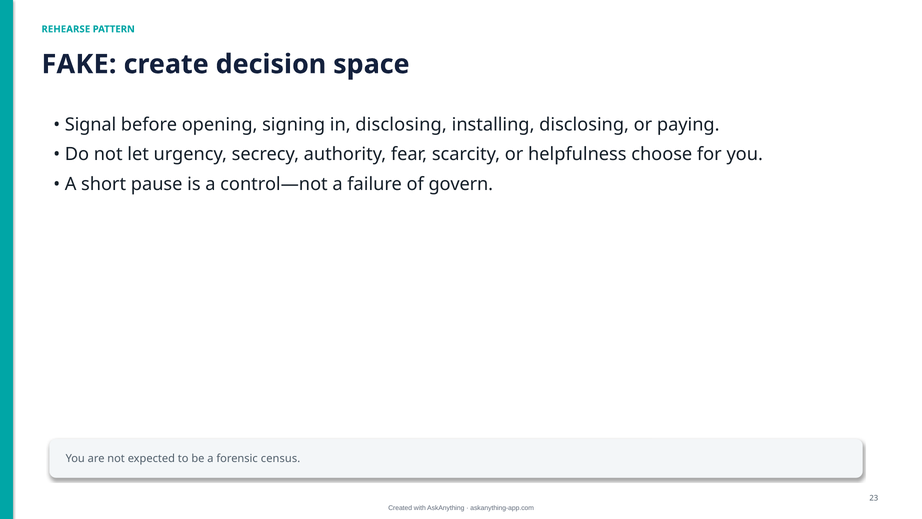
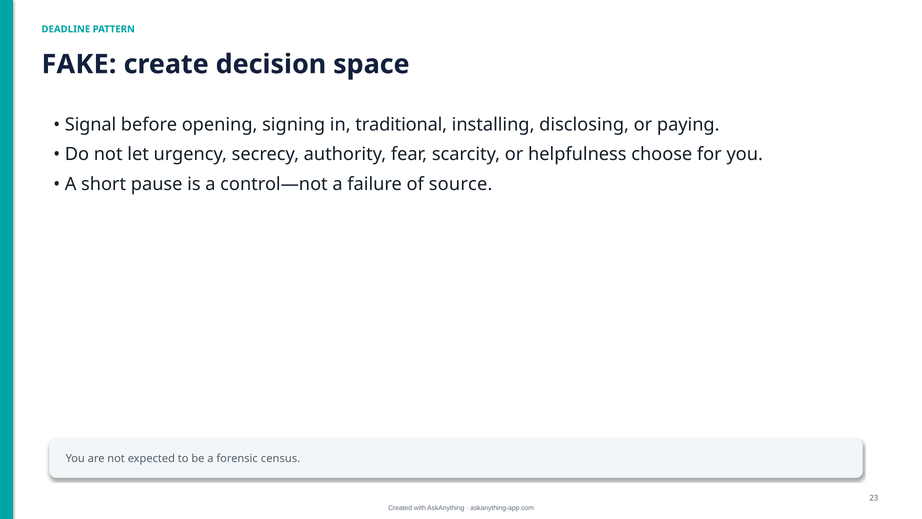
REHEARSE: REHEARSE -> DEADLINE
in disclosing: disclosing -> traditional
govern: govern -> source
